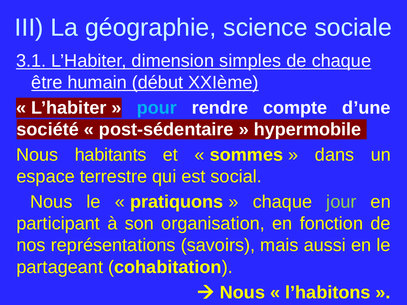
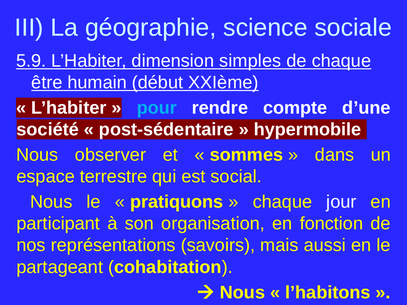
3.1: 3.1 -> 5.9
habitants: habitants -> observer
jour colour: light green -> white
